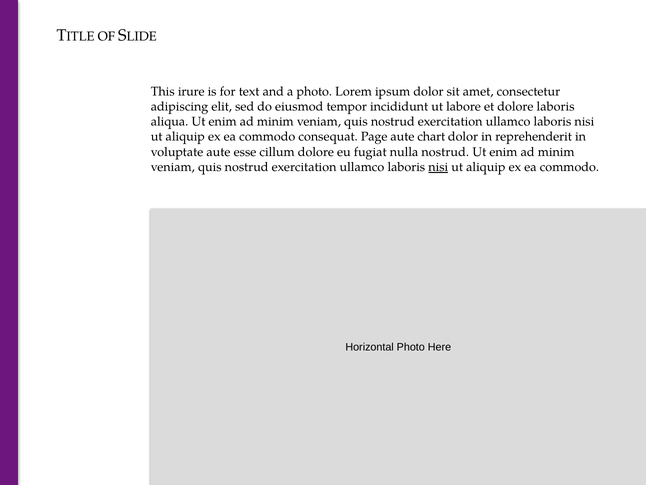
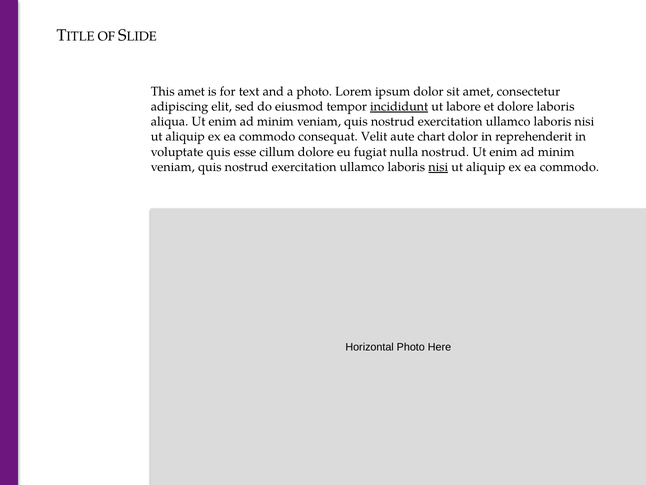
This irure: irure -> amet
incididunt underline: none -> present
Page: Page -> Velit
voluptate aute: aute -> quis
